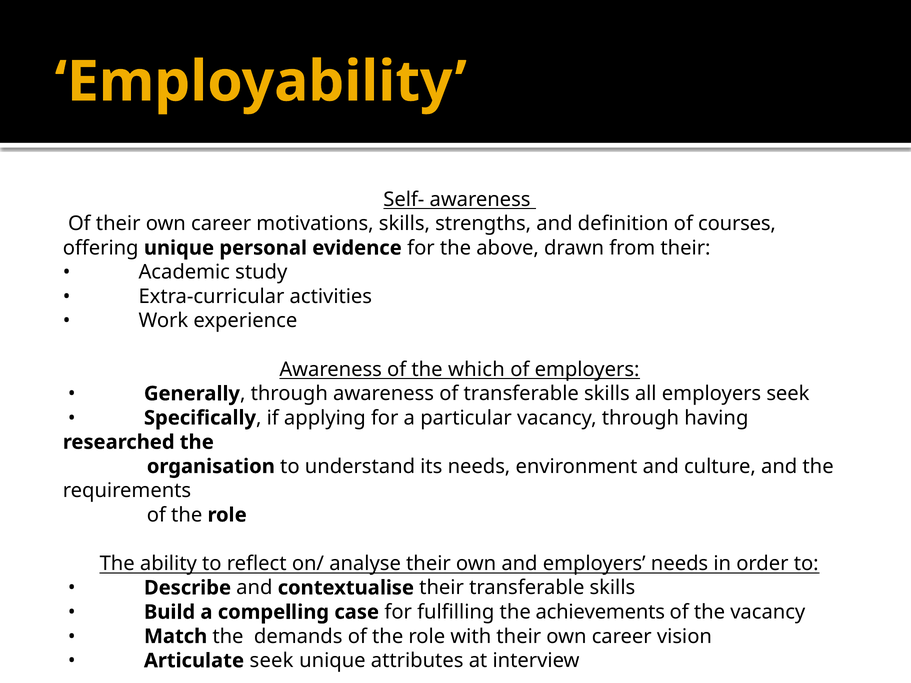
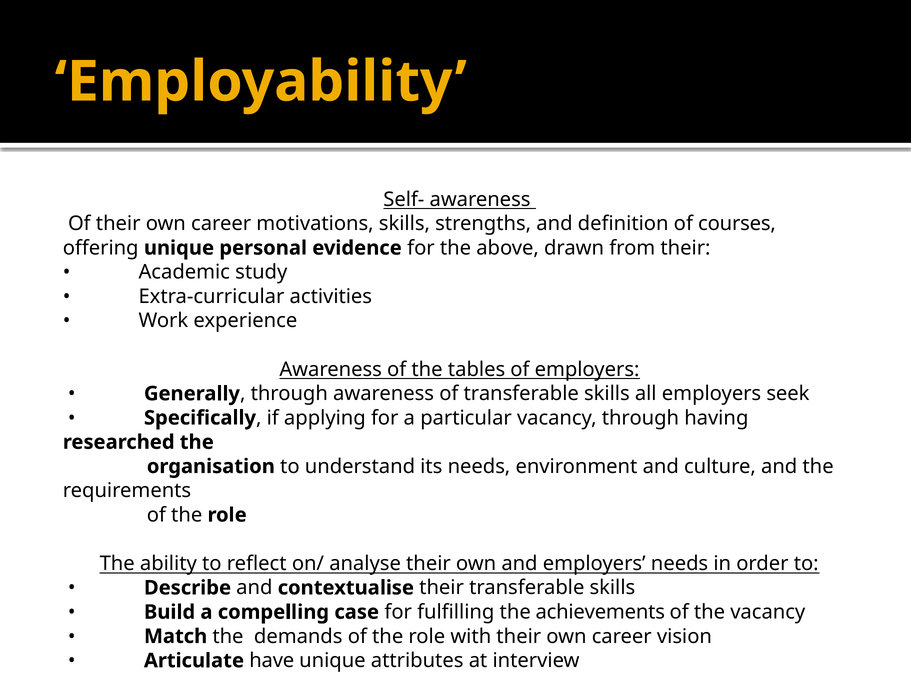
which: which -> tables
Articulate seek: seek -> have
